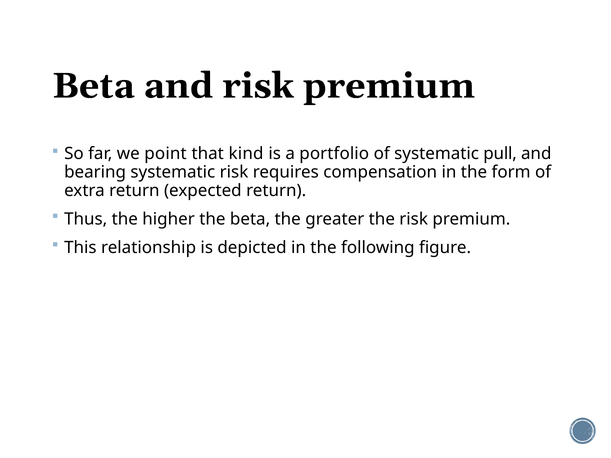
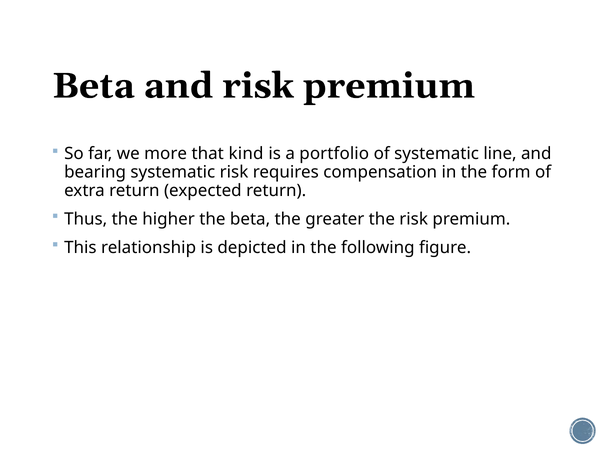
point: point -> more
pull: pull -> line
